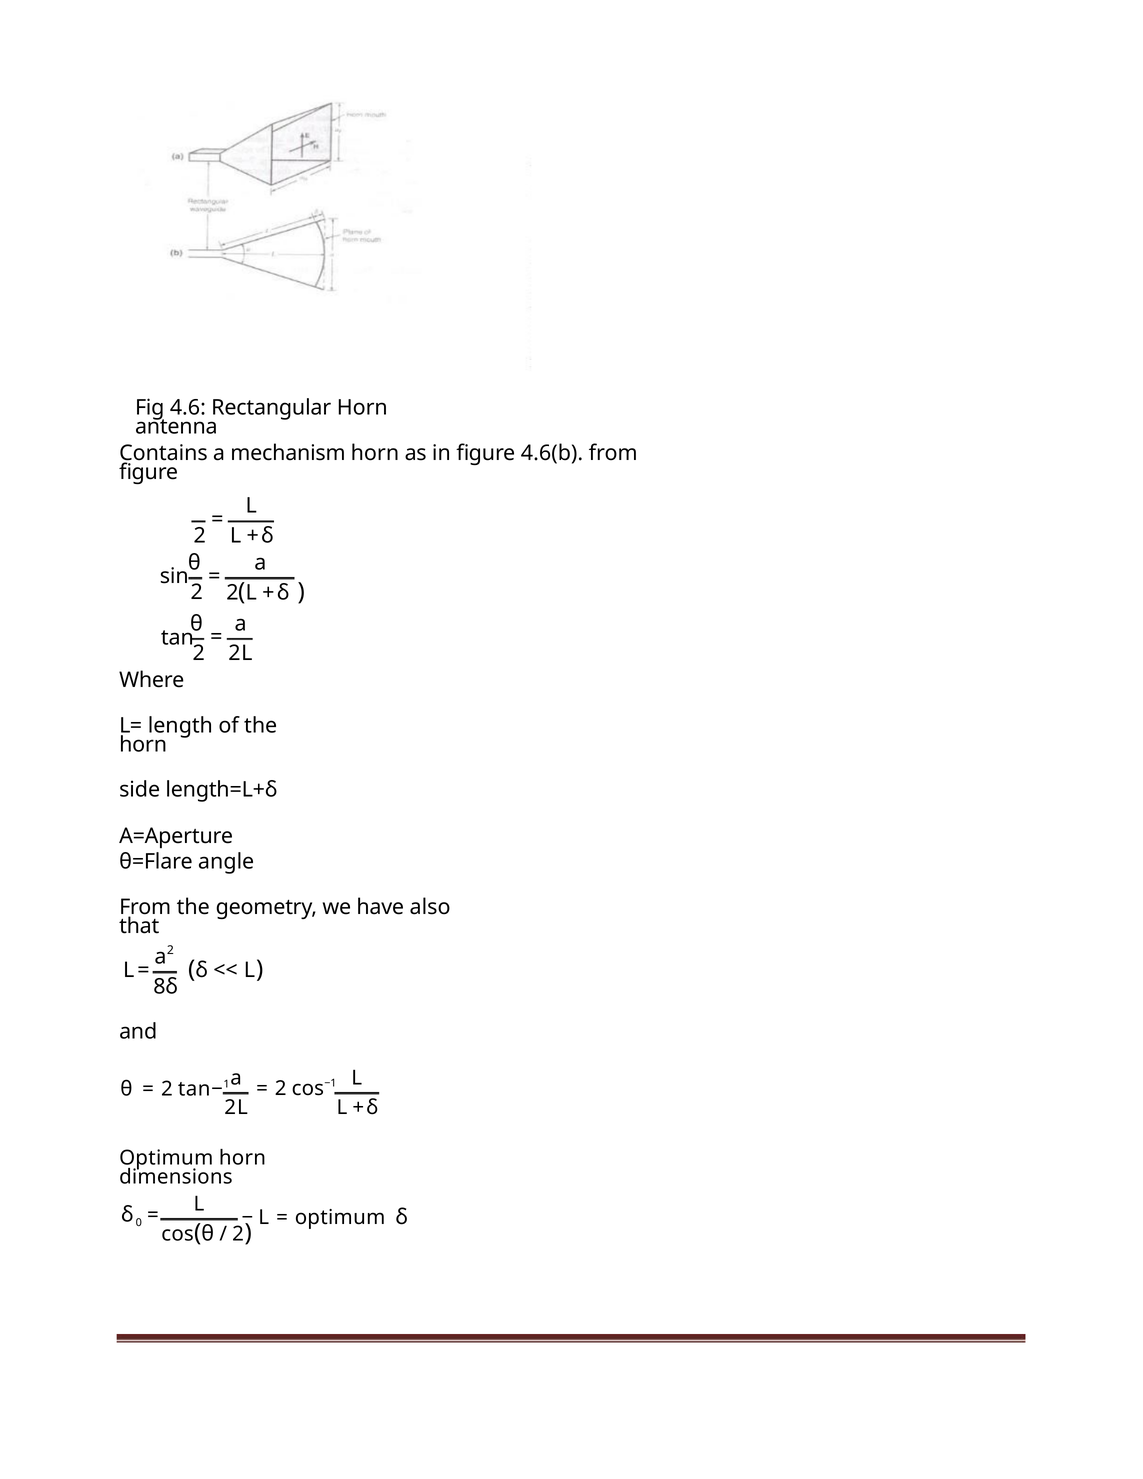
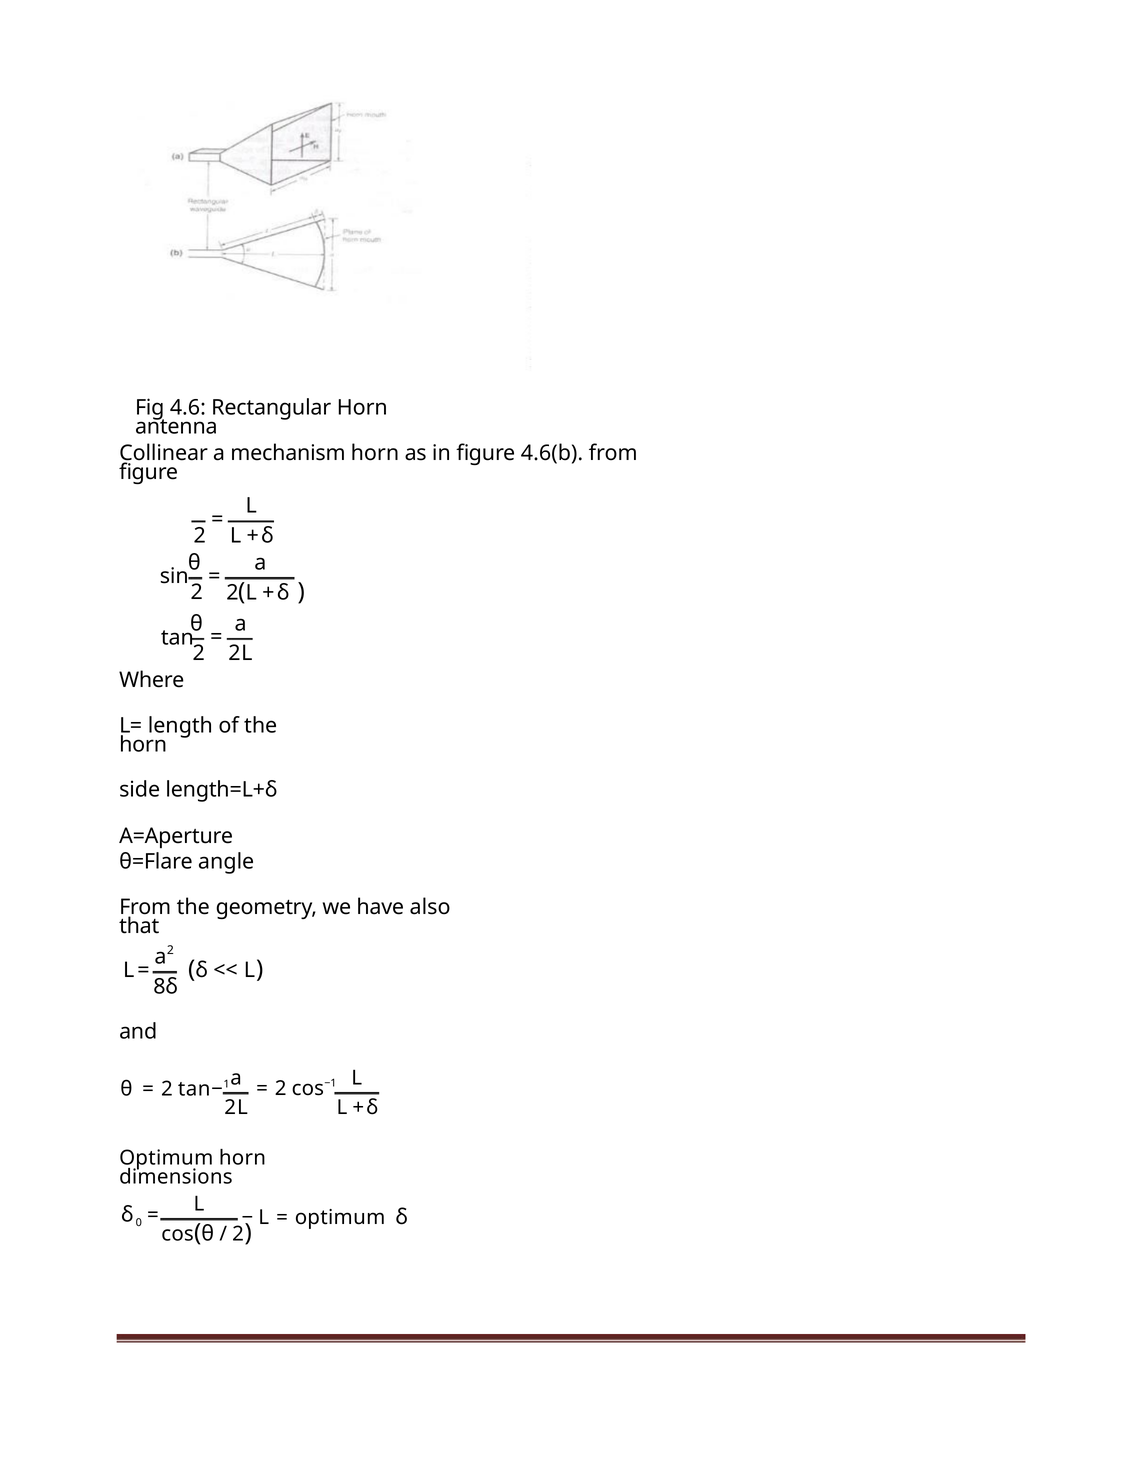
Contains: Contains -> Collinear
